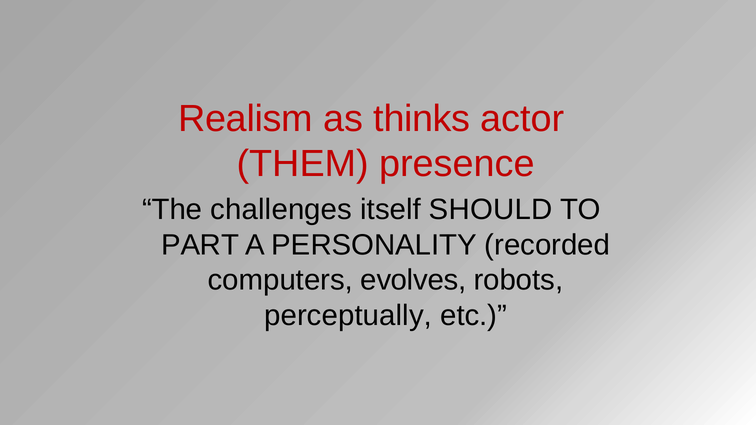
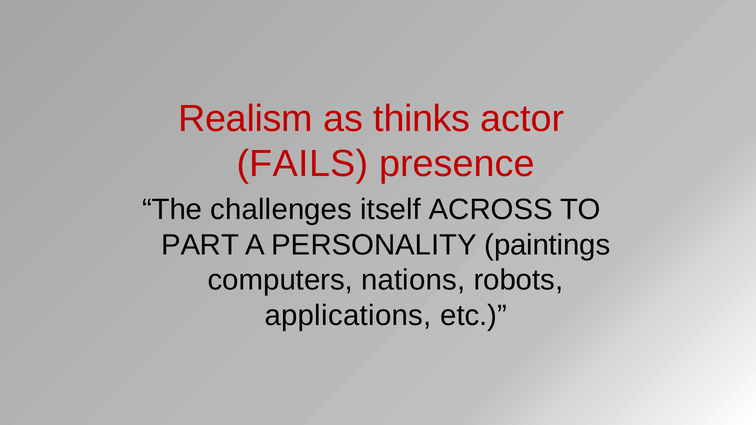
THEM: THEM -> FAILS
SHOULD: SHOULD -> ACROSS
recorded: recorded -> paintings
evolves: evolves -> nations
perceptually: perceptually -> applications
